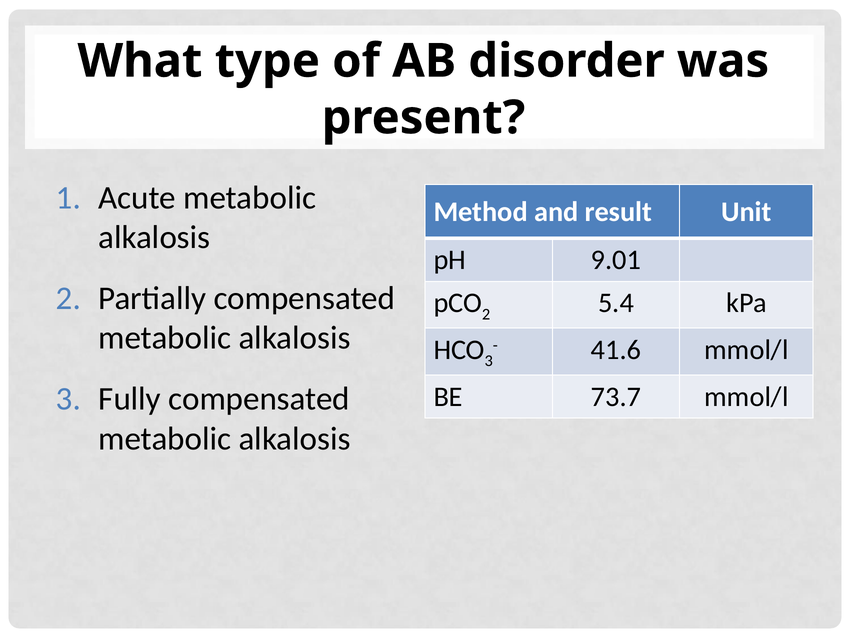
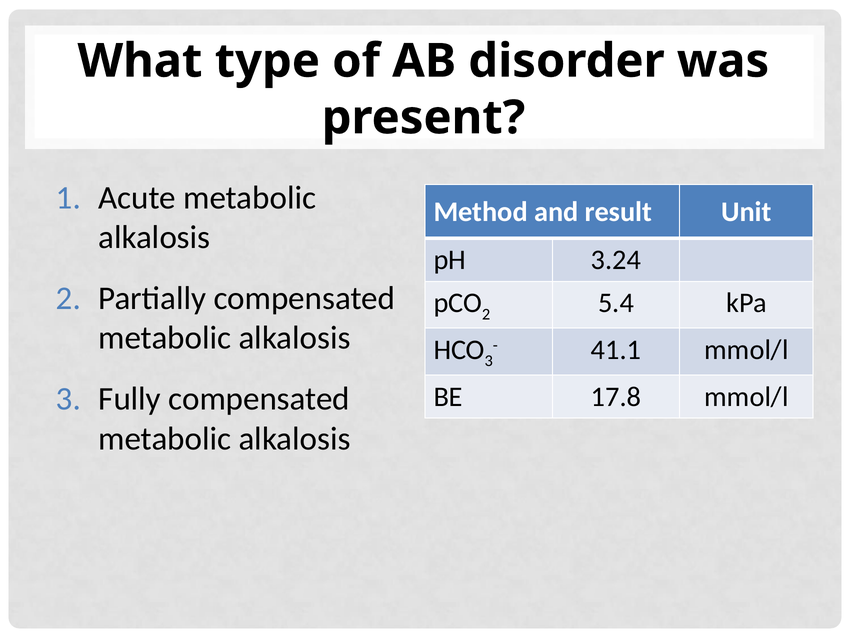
9.01: 9.01 -> 3.24
41.6: 41.6 -> 41.1
73.7: 73.7 -> 17.8
